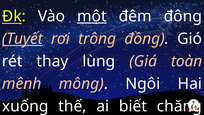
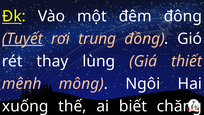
một underline: present -> none
trông: trông -> trung
toàn: toàn -> thiết
